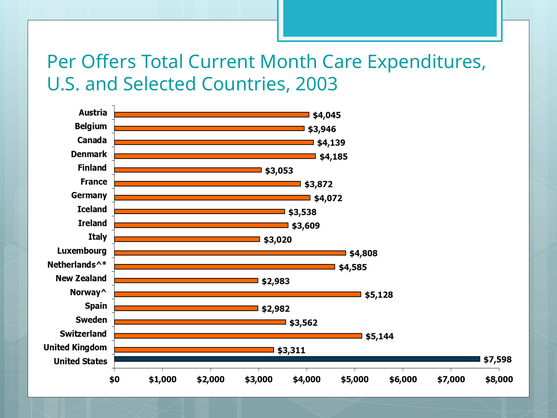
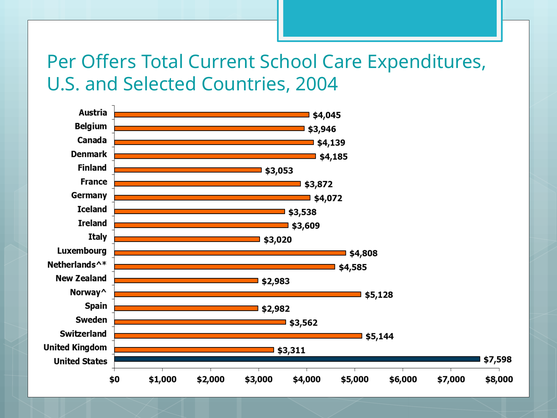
Month: Month -> School
2003: 2003 -> 2004
